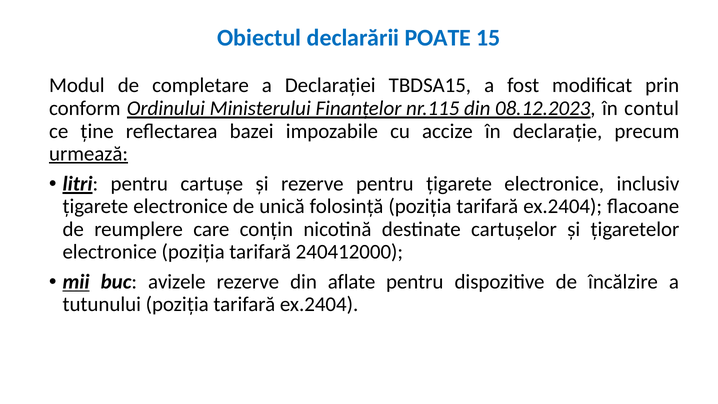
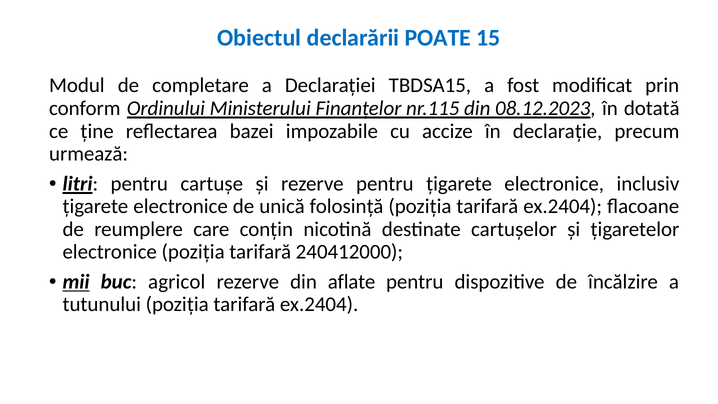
contul: contul -> dotată
urmează underline: present -> none
avizele: avizele -> agricol
